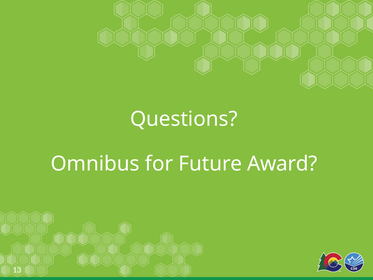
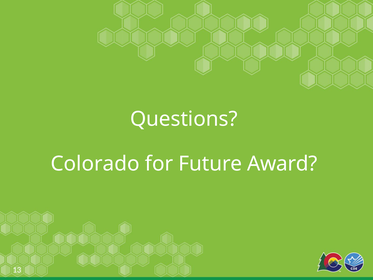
Omnibus: Omnibus -> Colorado
